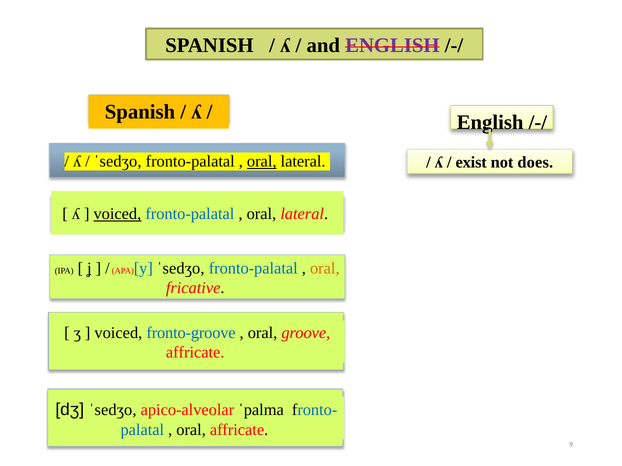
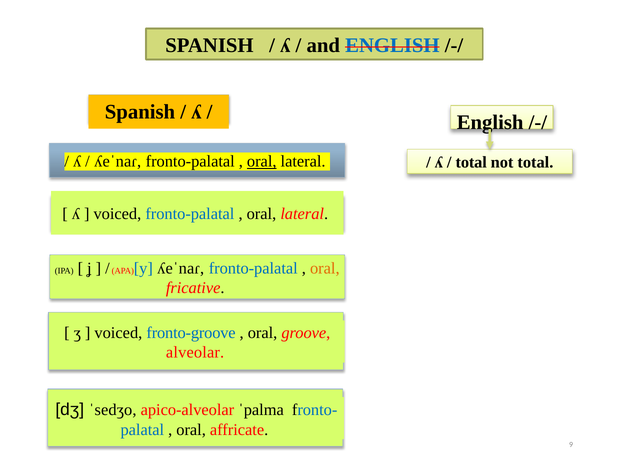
ENGLISH at (392, 46) colour: purple -> blue
ˈsedʒo at (118, 162): ˈsedʒo -> ʎeˈnaɾ
exist at (471, 163): exist -> total
not does: does -> total
voiced at (117, 214) underline: present -> none
ˈsedʒo at (181, 268): ˈsedʒo -> ʎeˈnaɾ
affricate at (195, 353): affricate -> alveolar
